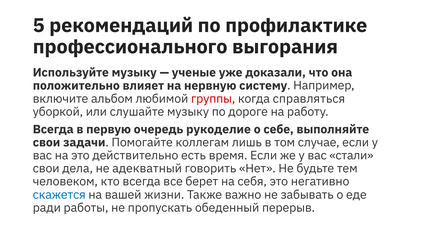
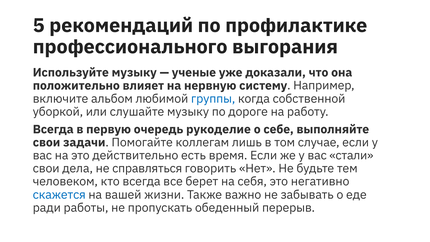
группы colour: red -> blue
справляться: справляться -> собственной
адекватный: адекватный -> справляться
